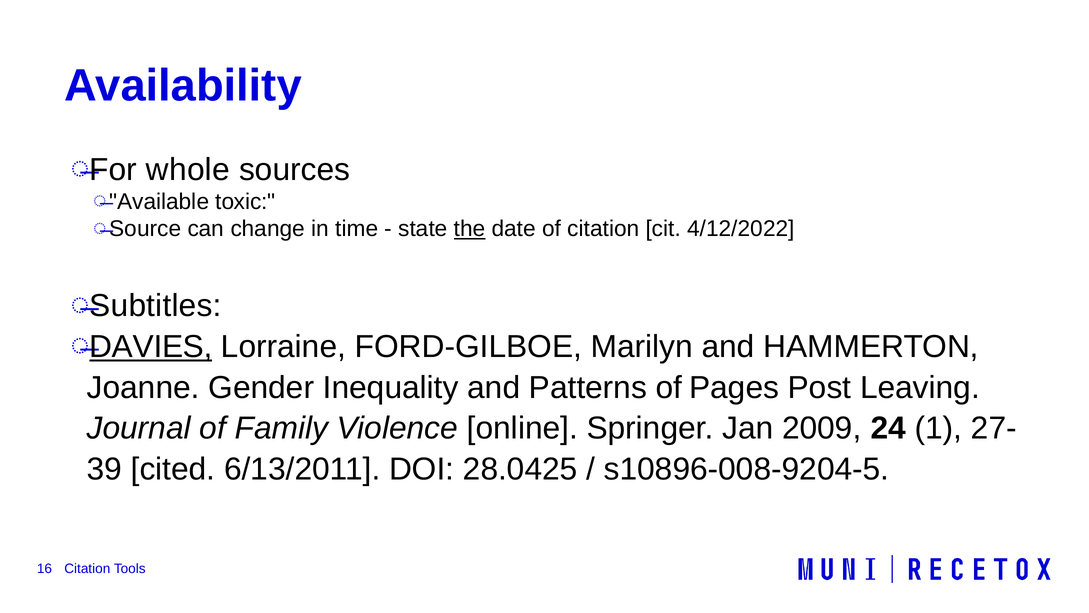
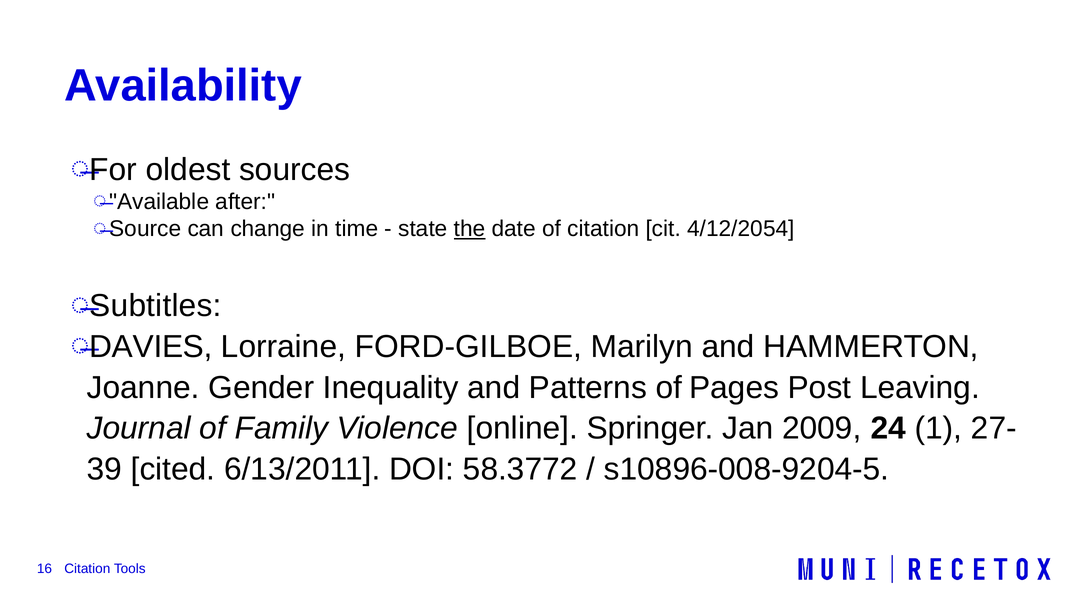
whole: whole -> oldest
toxic: toxic -> after
4/12/2022: 4/12/2022 -> 4/12/2054
DAVIES underline: present -> none
28.0425: 28.0425 -> 58.3772
